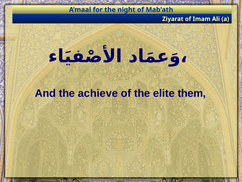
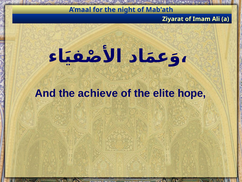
them: them -> hope
